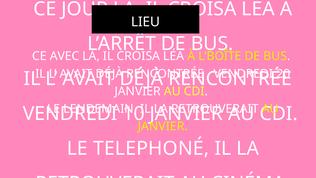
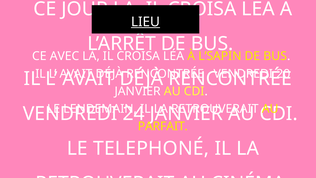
LIEU underline: none -> present
L’BOÎTE: L’BOÎTE -> L’SAPIN
10: 10 -> 24
JANVIER at (163, 126): JANVIER -> PARFAIT
